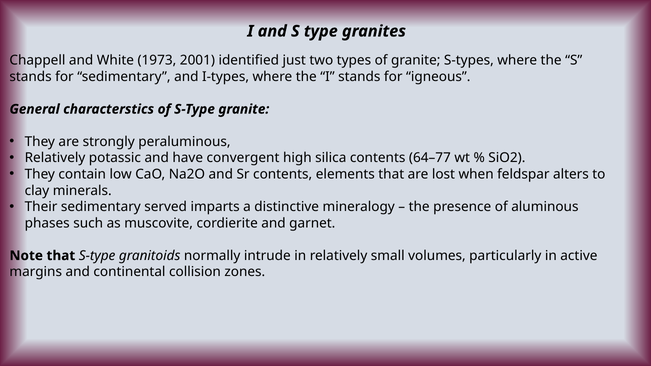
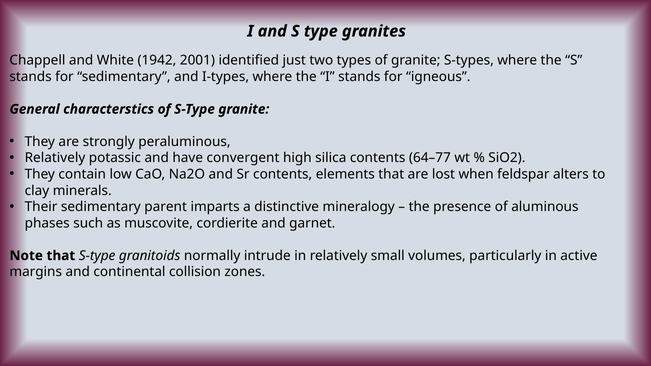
1973: 1973 -> 1942
served: served -> parent
